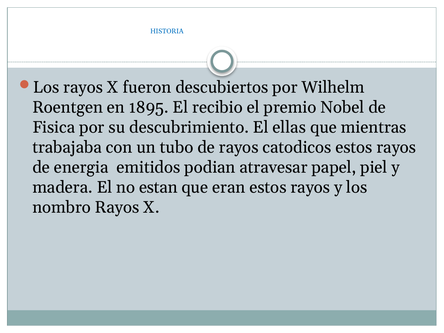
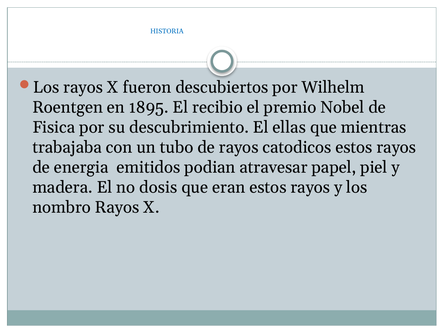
estan: estan -> dosis
